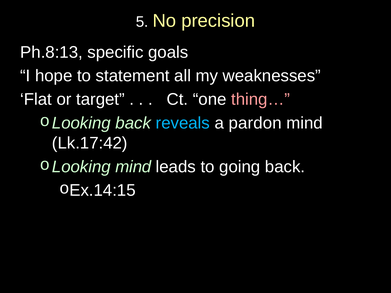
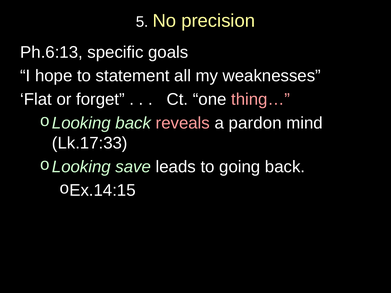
Ph.8:13: Ph.8:13 -> Ph.6:13
target: target -> forget
reveals colour: light blue -> pink
Lk.17:42: Lk.17:42 -> Lk.17:33
mind at (133, 167): mind -> save
